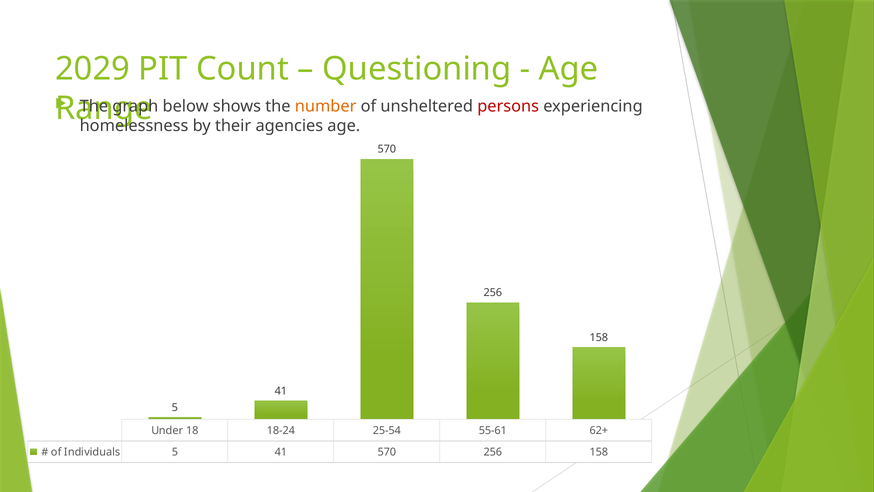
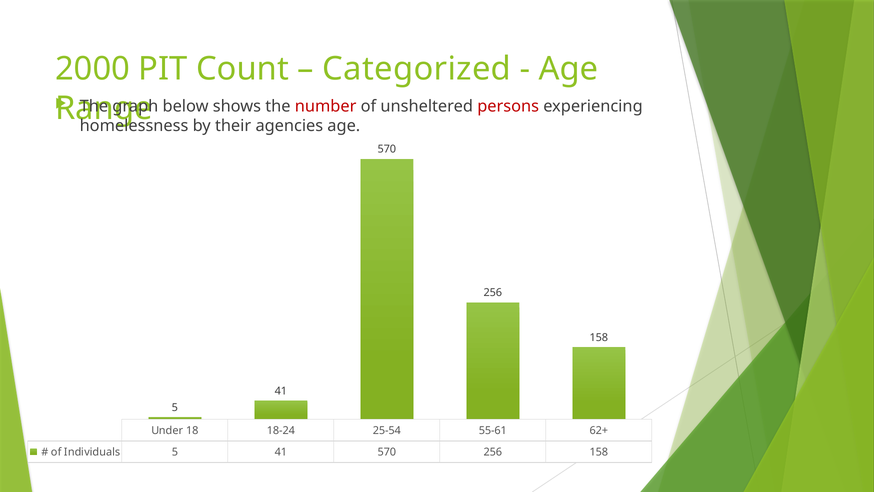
2029: 2029 -> 2000
Questioning: Questioning -> Categorized
number colour: orange -> red
